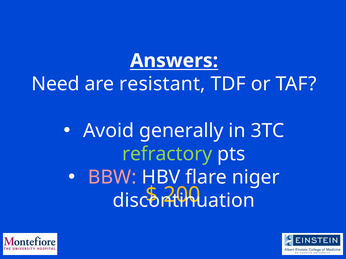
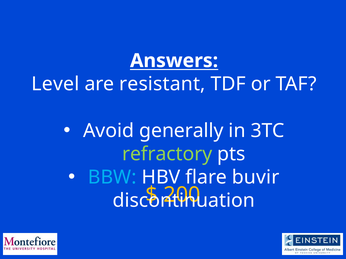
Need: Need -> Level
BBW colour: pink -> light blue
niger: niger -> buvir
